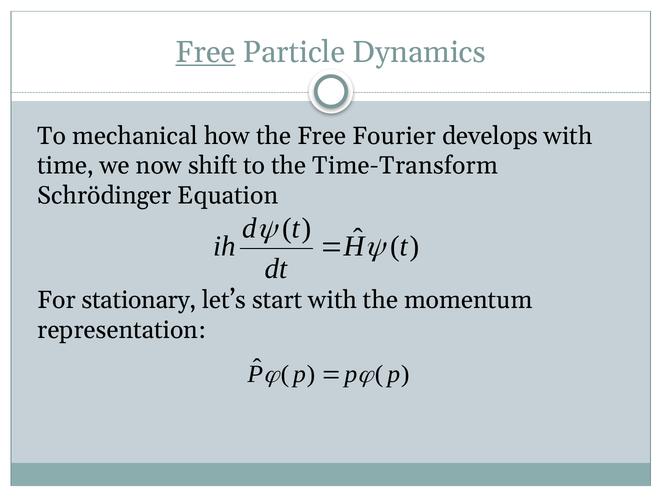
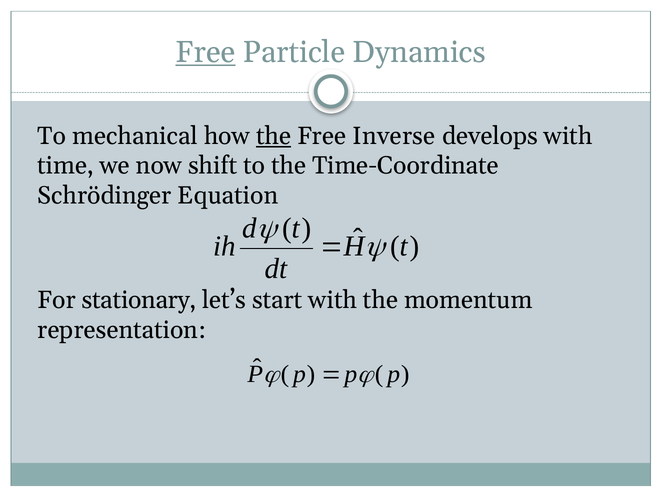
the at (274, 136) underline: none -> present
Fourier: Fourier -> Inverse
Time-Transform: Time-Transform -> Time-Coordinate
